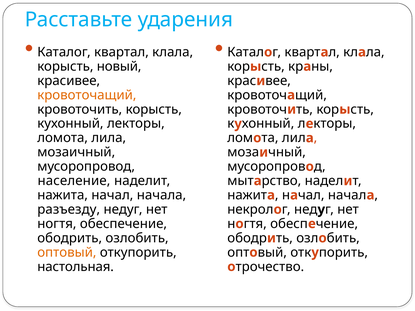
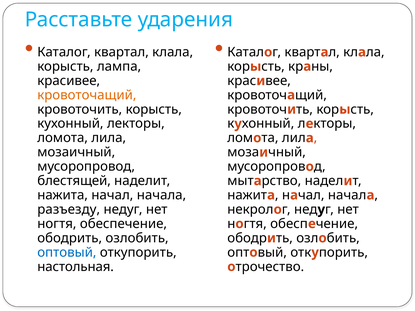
новый: новый -> лампа
население: население -> блестящей
оптовый colour: orange -> blue
